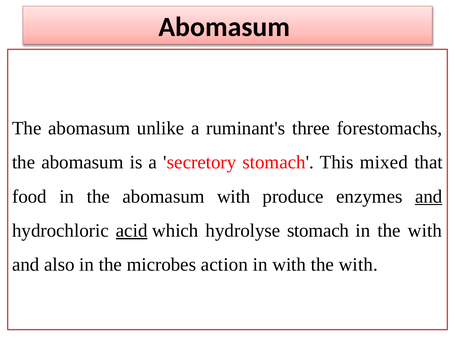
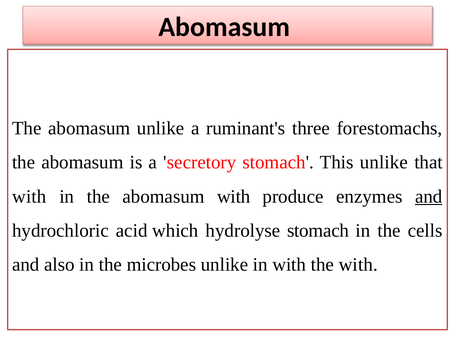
This mixed: mixed -> unlike
food at (29, 197): food -> with
acid underline: present -> none
in the with: with -> cells
microbes action: action -> unlike
